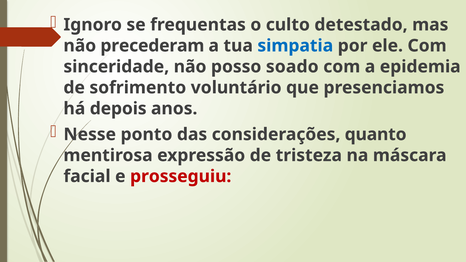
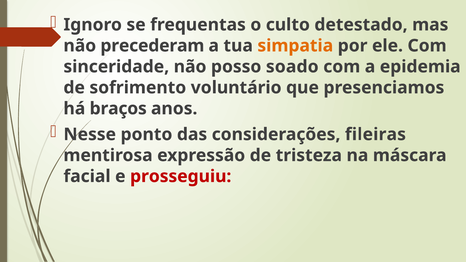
simpatia colour: blue -> orange
depois: depois -> braços
quanto: quanto -> fileiras
